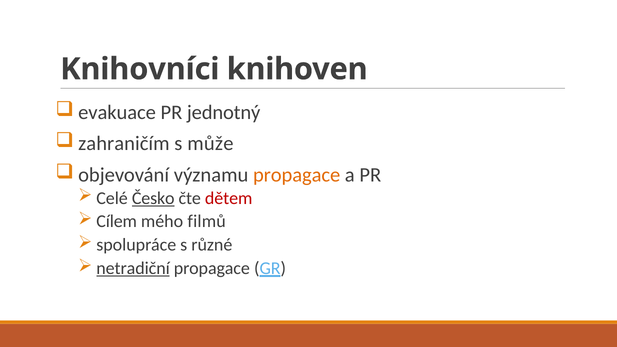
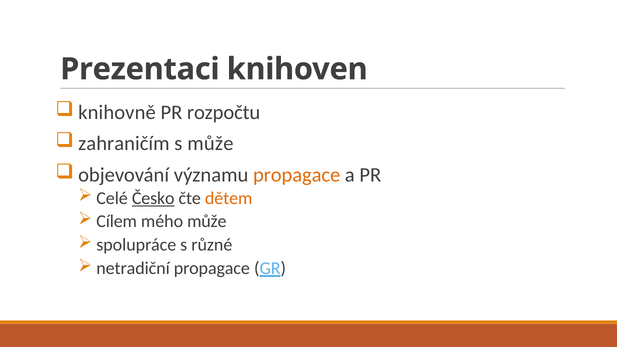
Knihovníci: Knihovníci -> Prezentaci
evakuace: evakuace -> knihovně
jednotný: jednotný -> rozpočtu
dětem colour: red -> orange
mého filmů: filmů -> může
netradiční underline: present -> none
